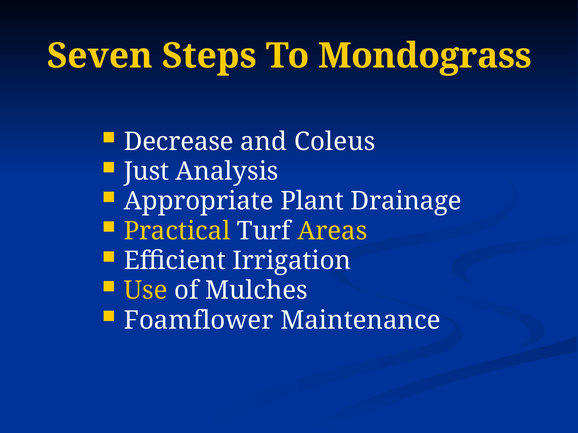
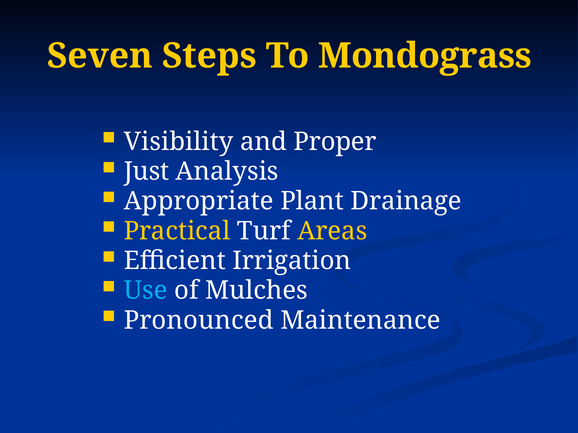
Decrease: Decrease -> Visibility
Coleus: Coleus -> Proper
Use colour: yellow -> light blue
Foamflower: Foamflower -> Pronounced
